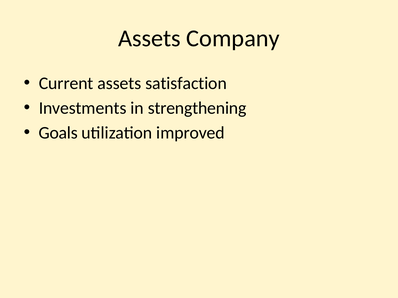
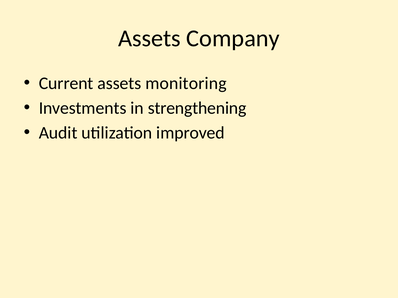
satisfaction: satisfaction -> monitoring
Goals: Goals -> Audit
